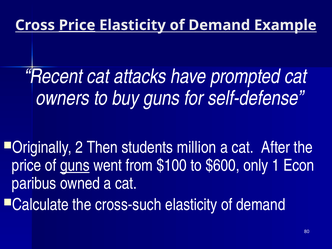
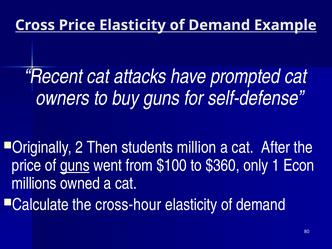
Price at (77, 25) underline: present -> none
$600: $600 -> $360
paribus: paribus -> millions
cross-such: cross-such -> cross-hour
